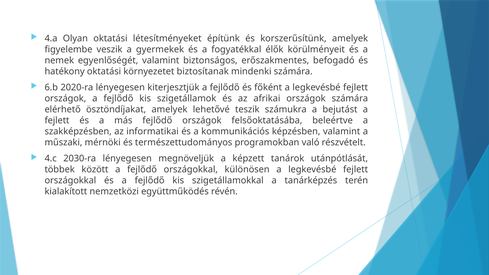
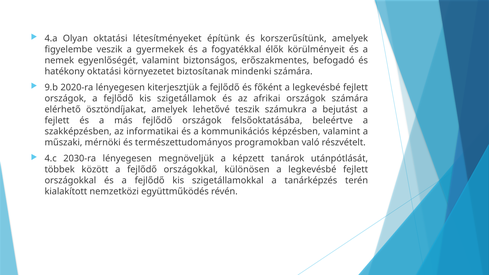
6.b: 6.b -> 9.b
